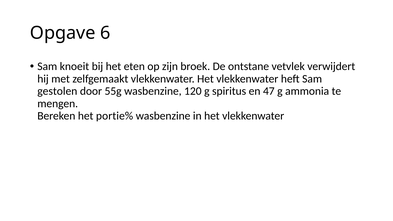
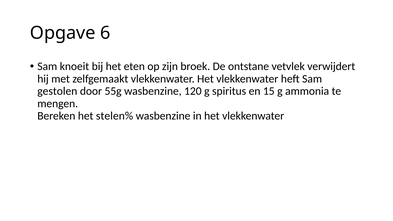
47: 47 -> 15
portie%: portie% -> stelen%
